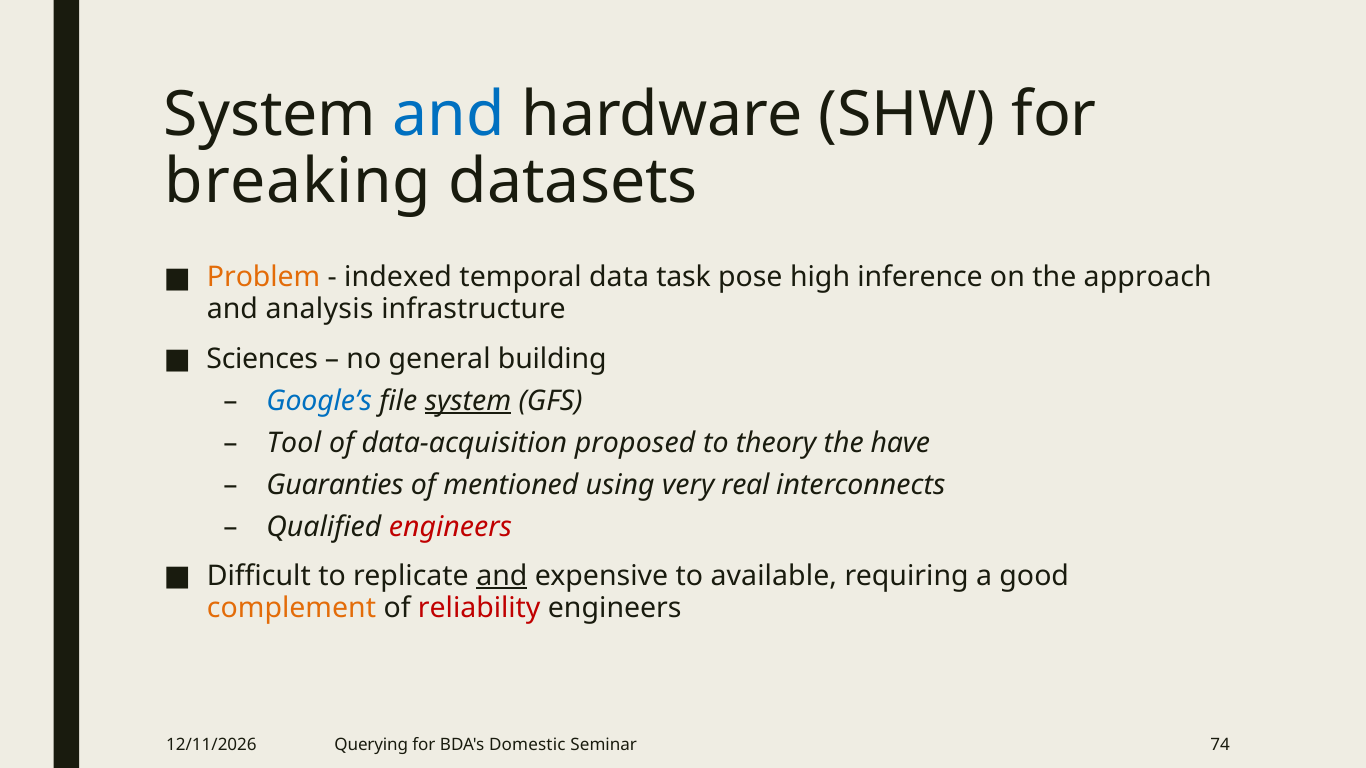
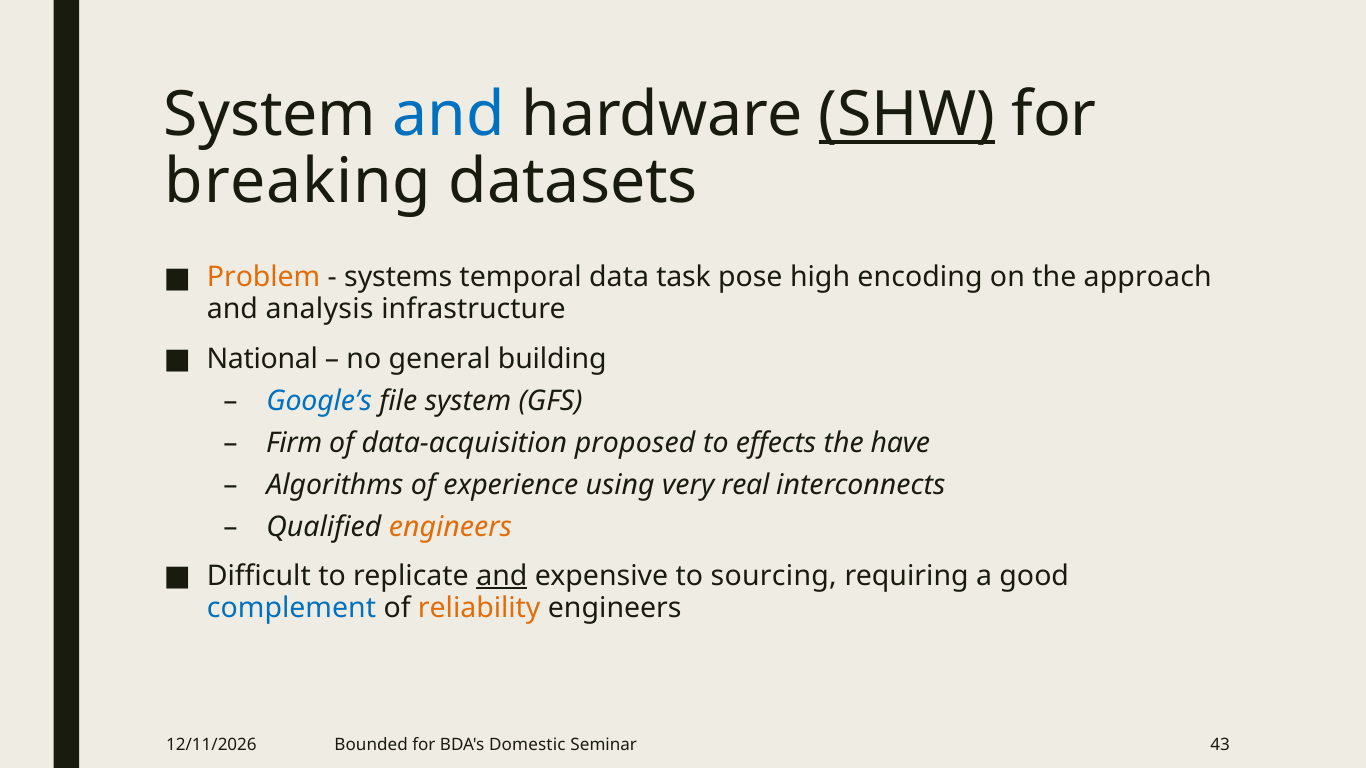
SHW underline: none -> present
indexed: indexed -> systems
inference: inference -> encoding
Sciences: Sciences -> National
system at (468, 401) underline: present -> none
Tool: Tool -> Firm
theory: theory -> effects
Guaranties: Guaranties -> Algorithms
mentioned: mentioned -> experience
engineers at (450, 527) colour: red -> orange
available: available -> sourcing
complement colour: orange -> blue
reliability colour: red -> orange
Querying: Querying -> Bounded
74: 74 -> 43
